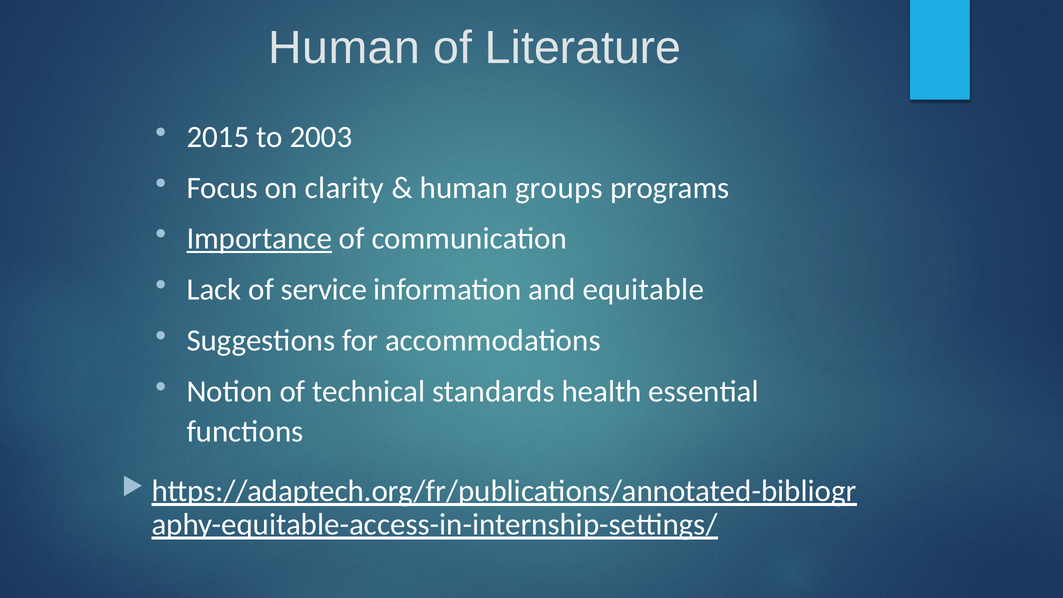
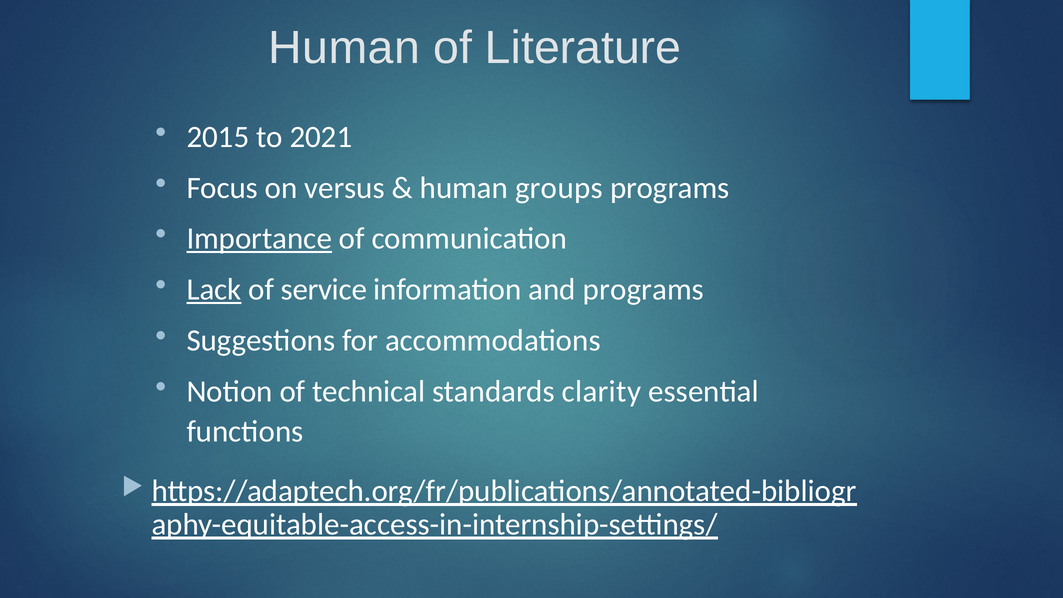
2003: 2003 -> 2021
clarity: clarity -> versus
Lack underline: none -> present
and equitable: equitable -> programs
health: health -> clarity
